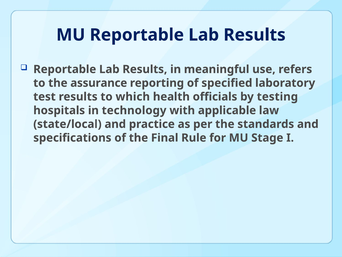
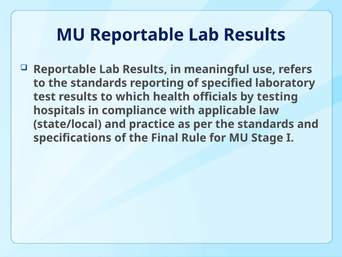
to the assurance: assurance -> standards
technology: technology -> compliance
